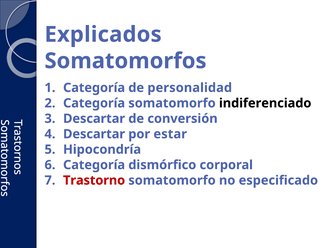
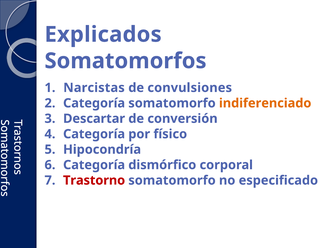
Categoría at (94, 88): Categoría -> Narcistas
personalidad: personalidad -> convulsiones
indiferenciado colour: black -> orange
Descartar at (94, 134): Descartar -> Categoría
estar: estar -> físico
